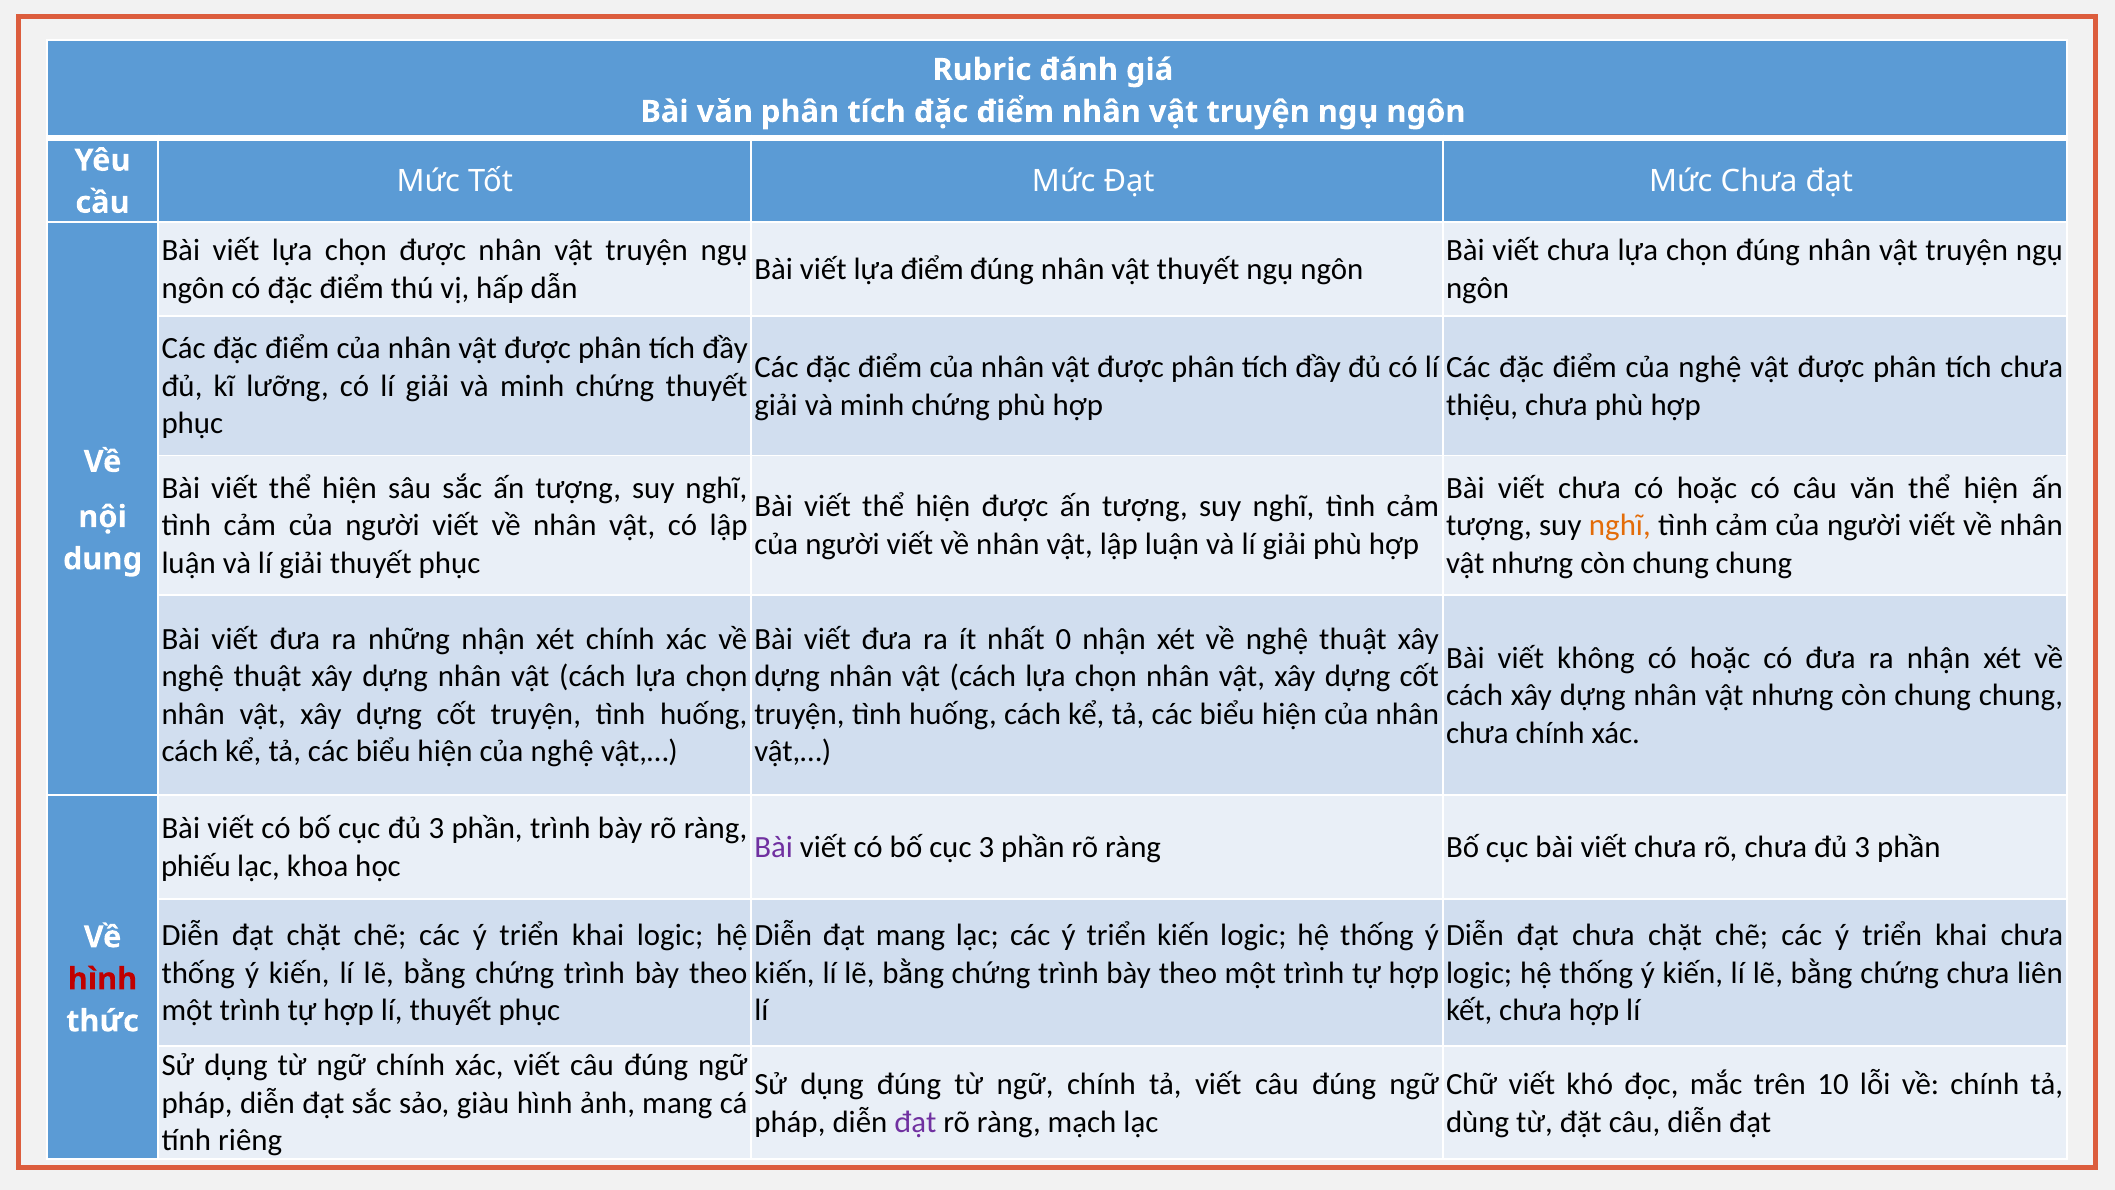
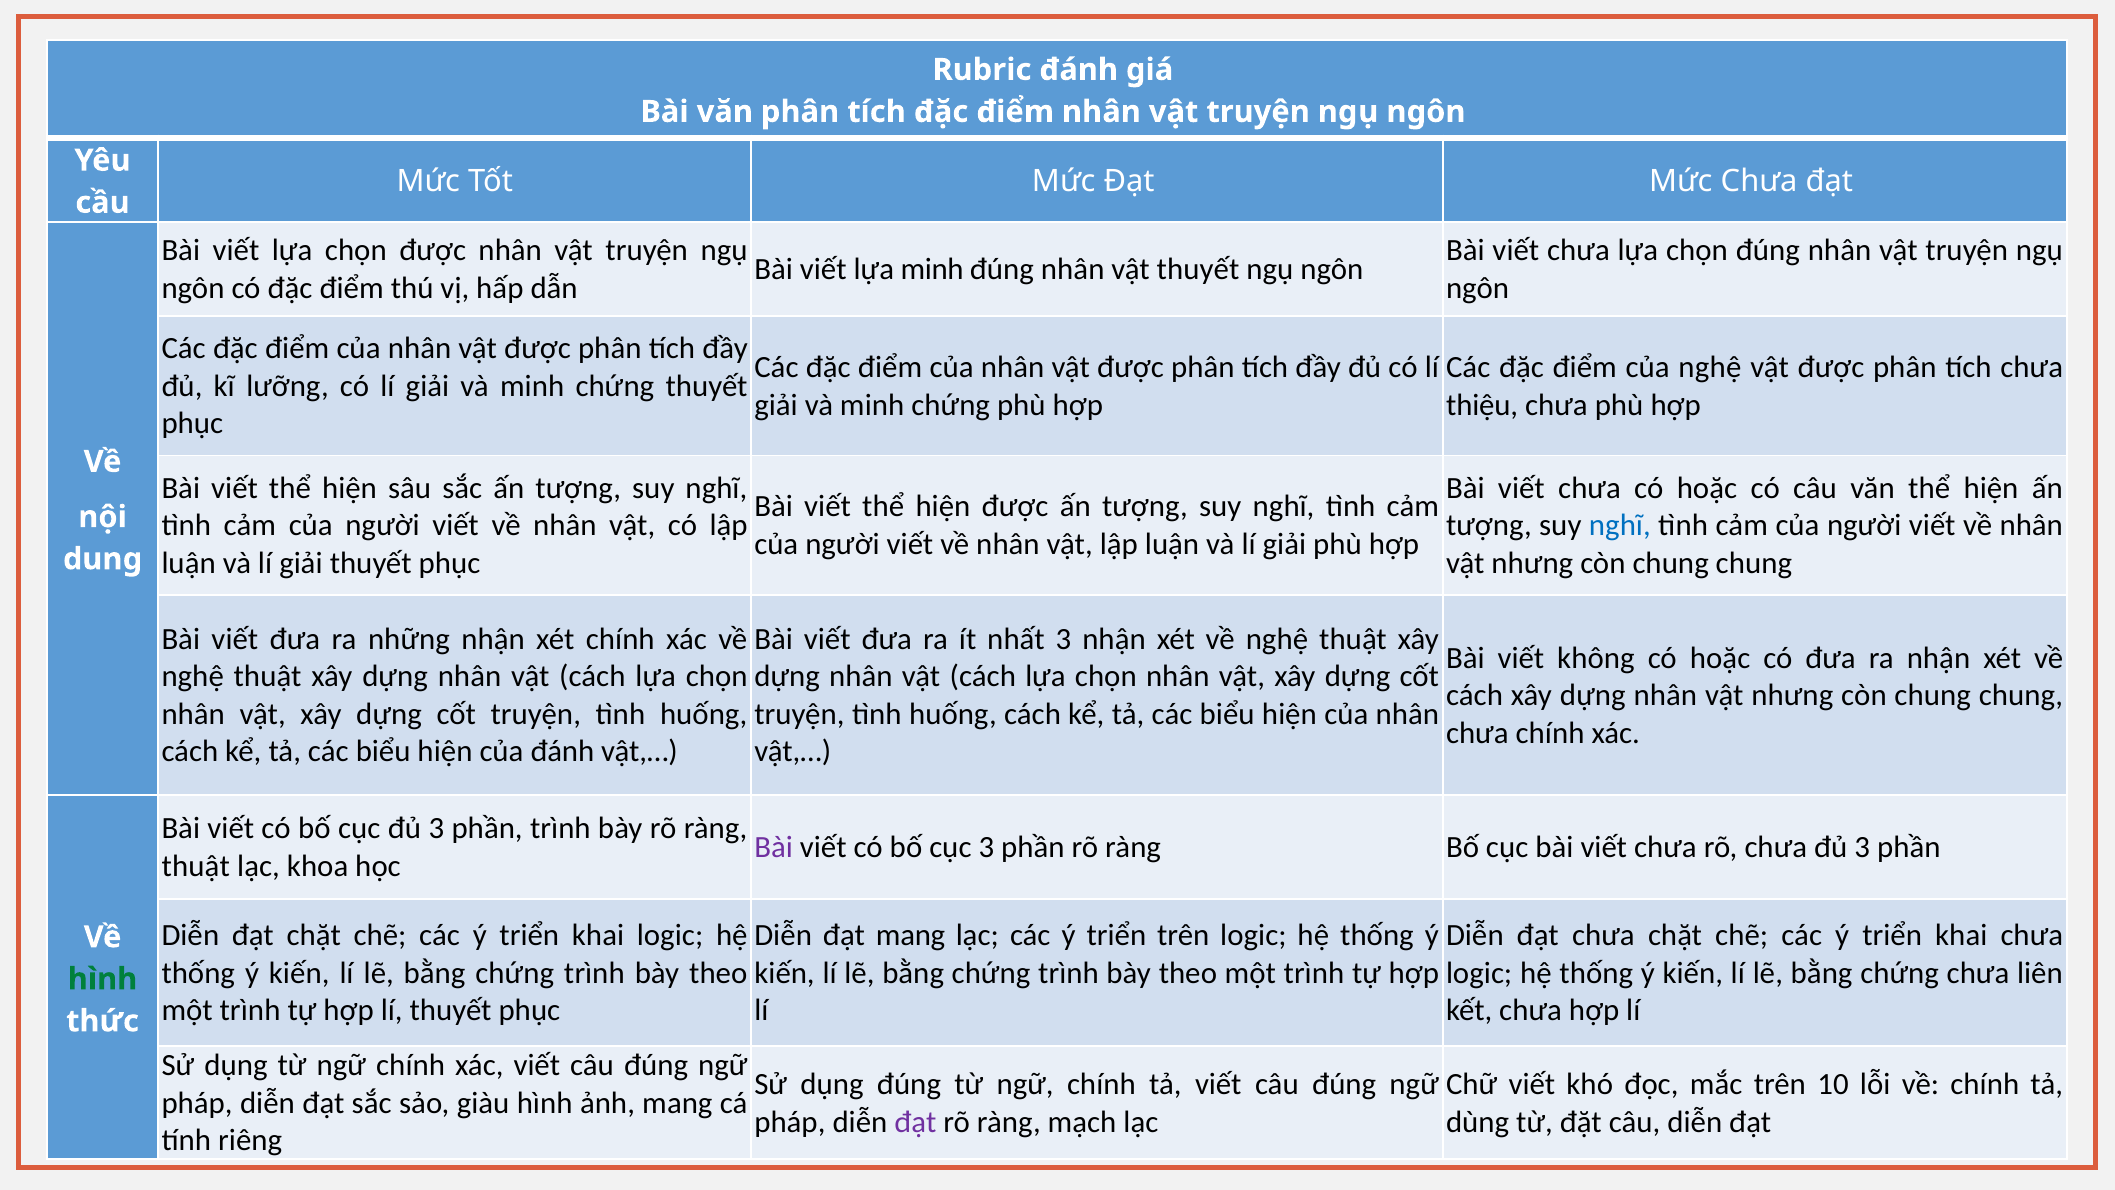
lựa điểm: điểm -> minh
nghĩ at (1620, 525) colour: orange -> blue
nhất 0: 0 -> 3
hiện của nghệ: nghệ -> đánh
phiếu at (196, 866): phiếu -> thuật
triển kiến: kiến -> trên
hình at (103, 979) colour: red -> green
